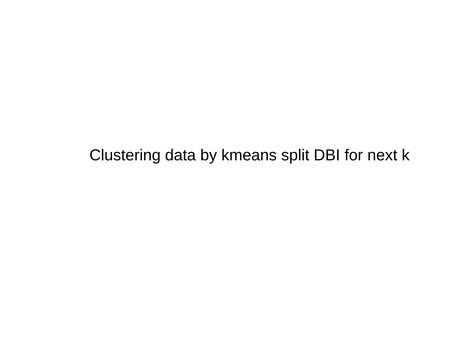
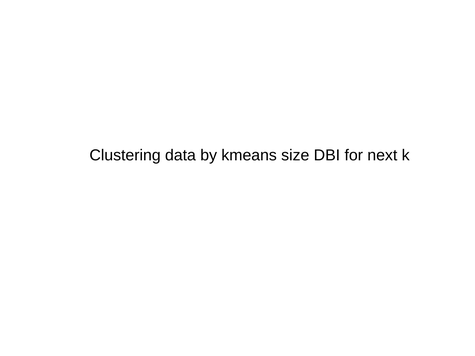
split: split -> size
